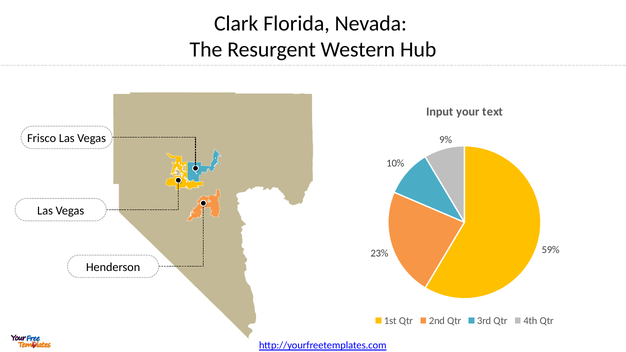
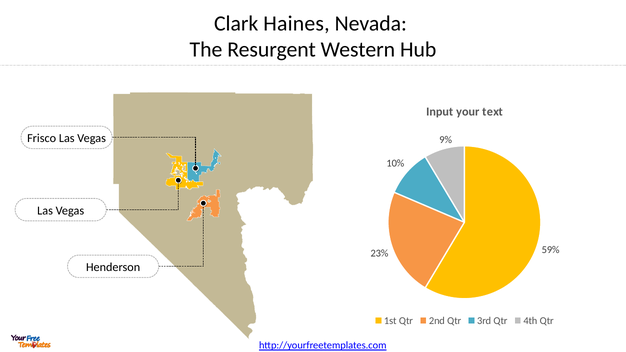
Florida: Florida -> Haines
